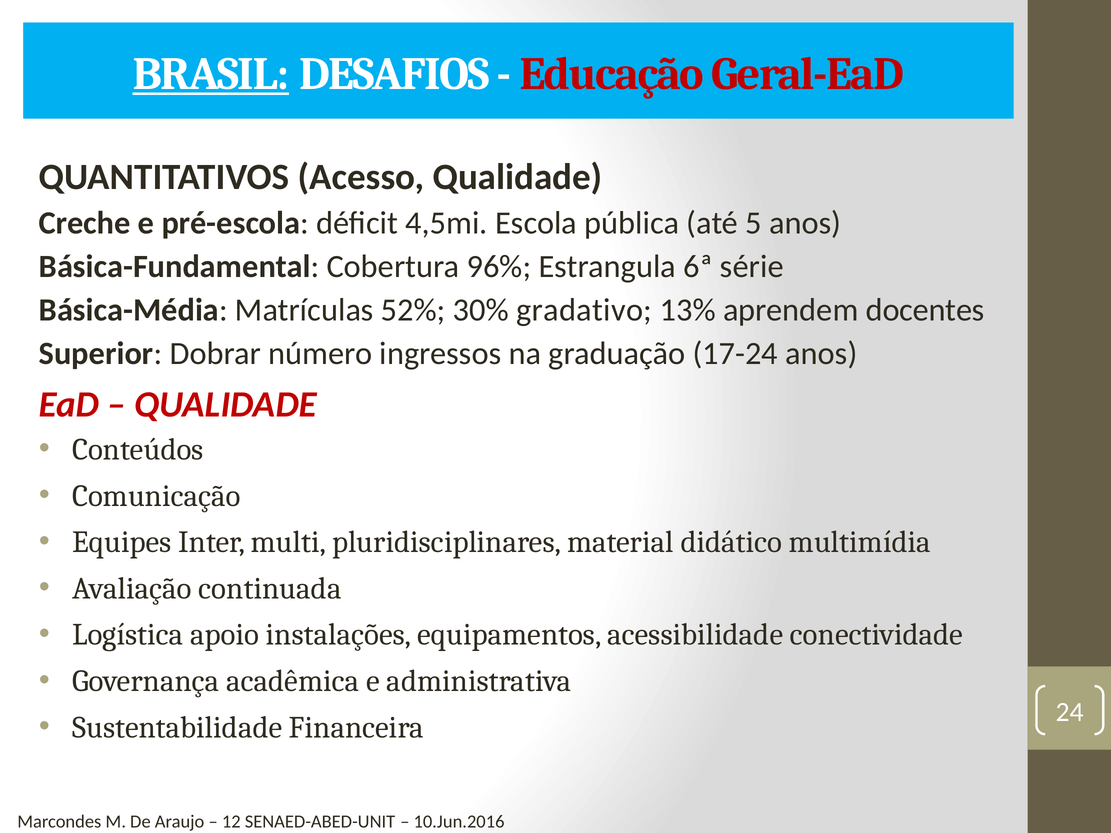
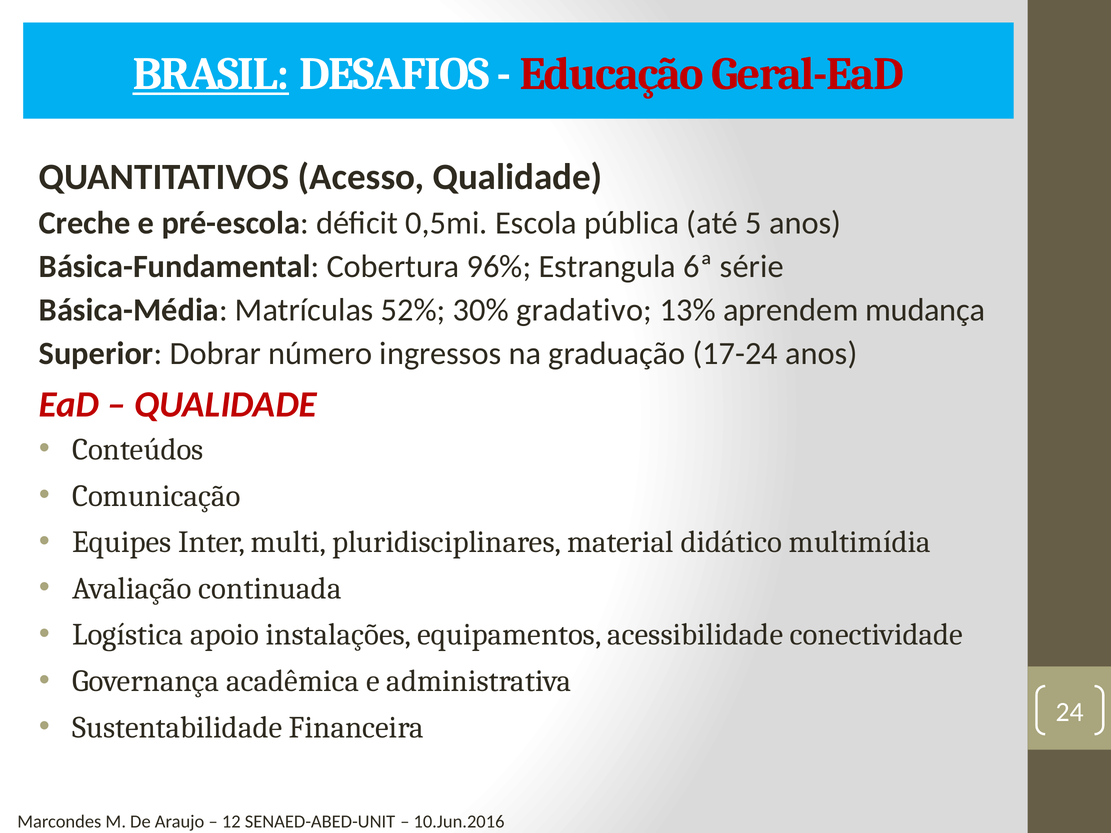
4,5mi: 4,5mi -> 0,5mi
docentes: docentes -> mudança
